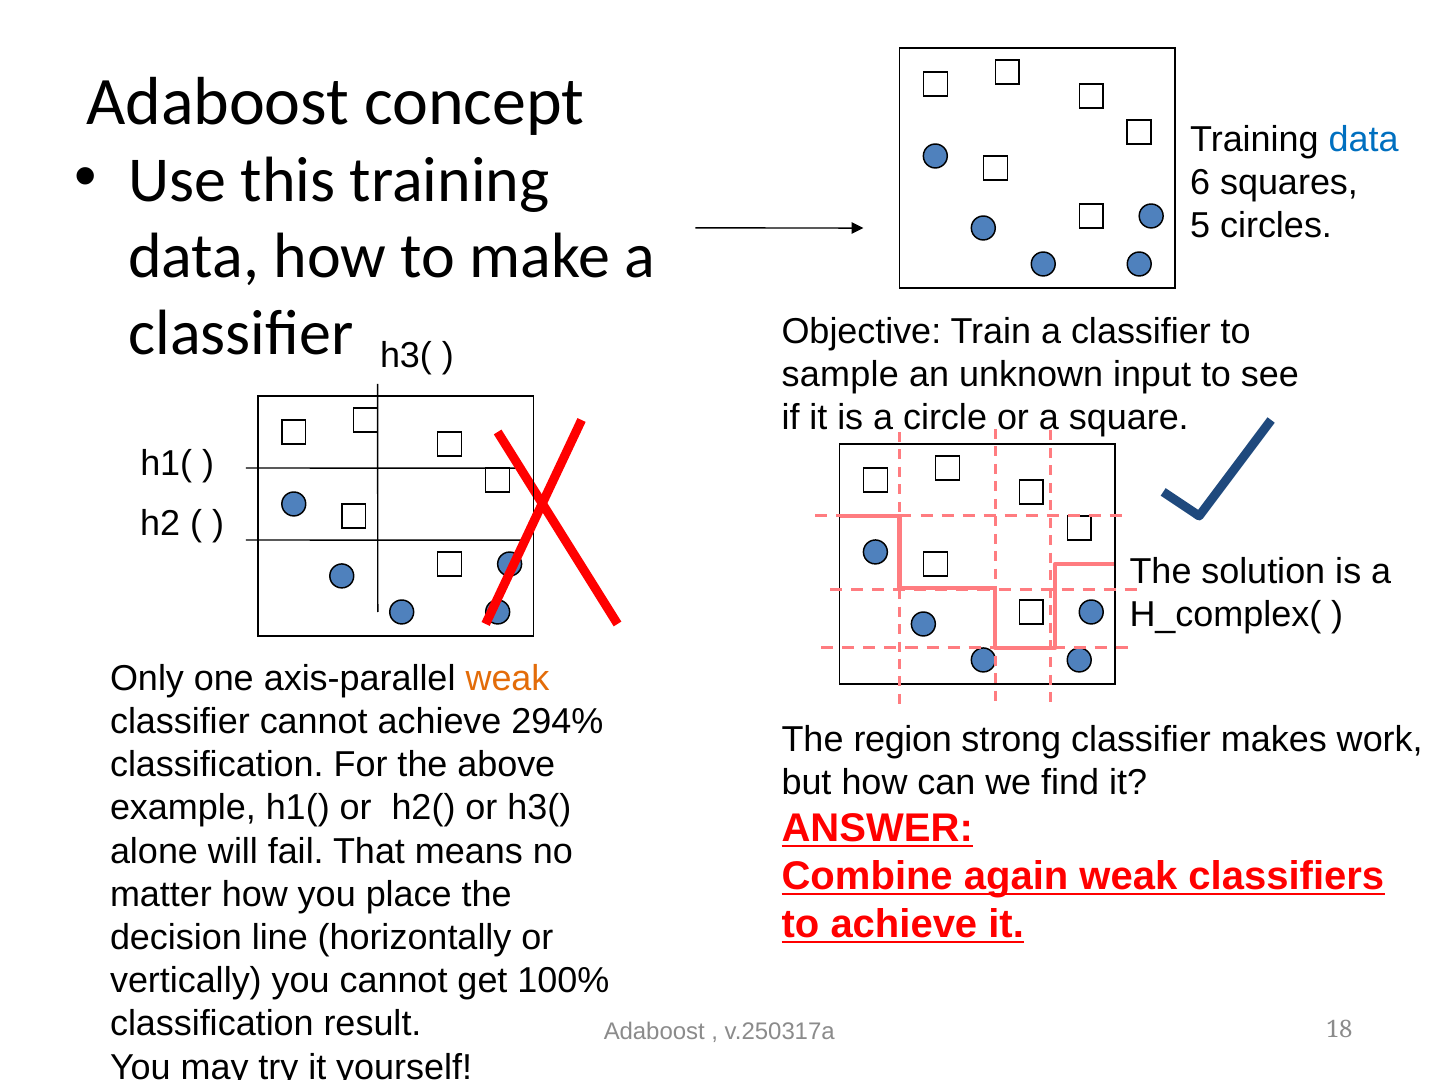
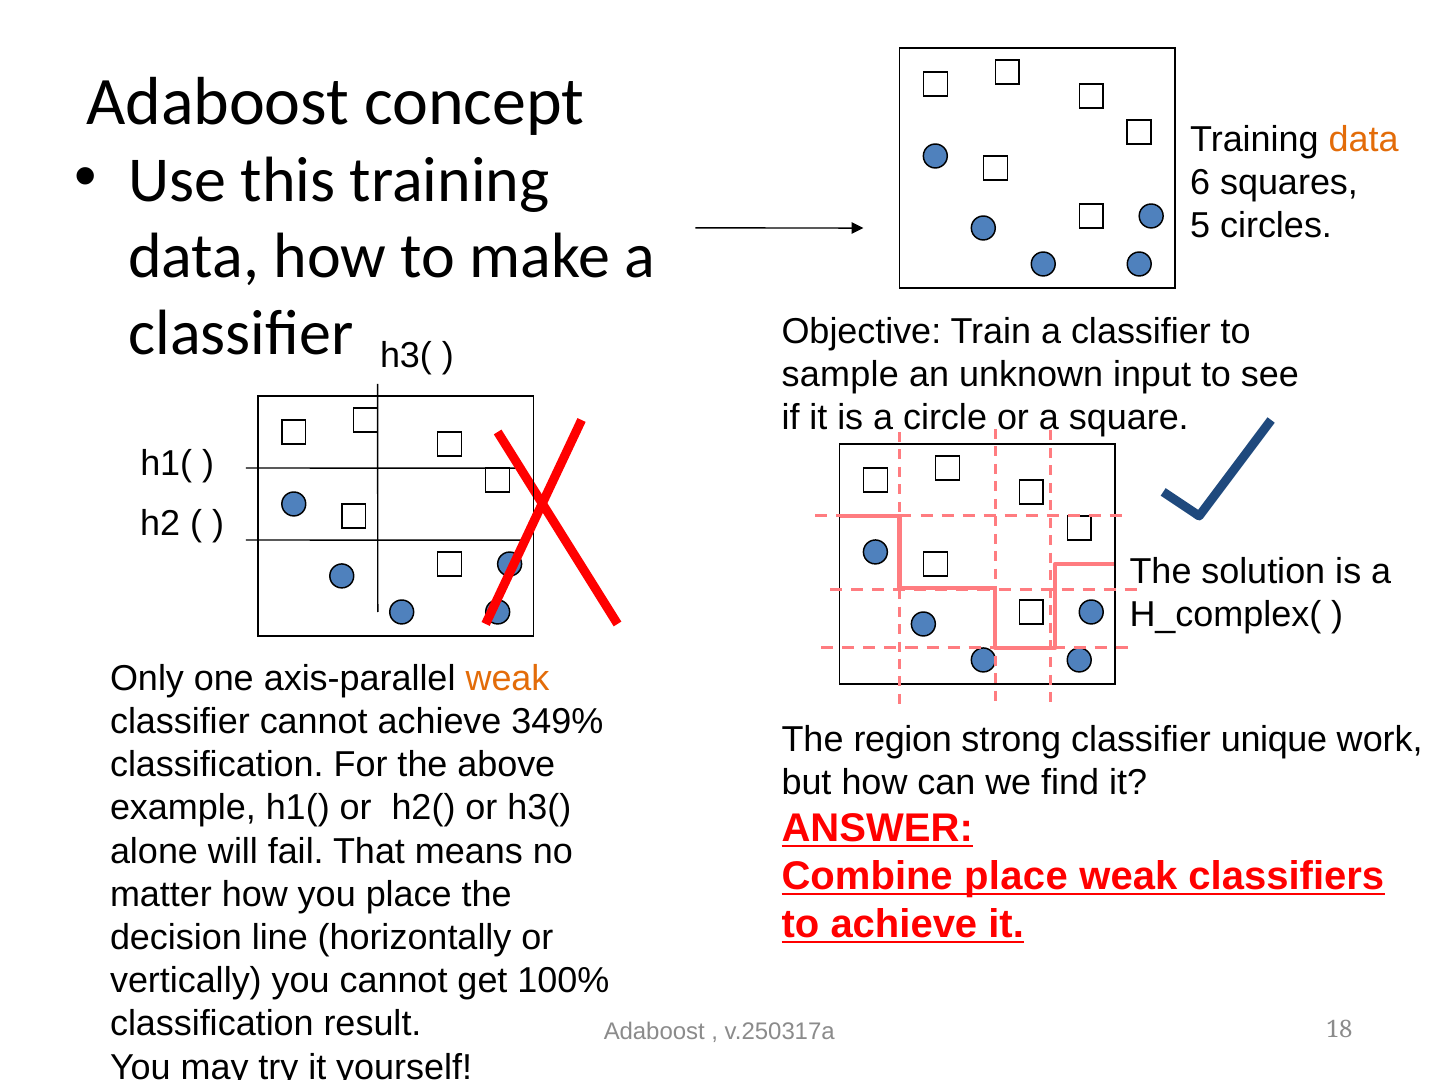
data at (1364, 139) colour: blue -> orange
294%: 294% -> 349%
makes: makes -> unique
Combine again: again -> place
